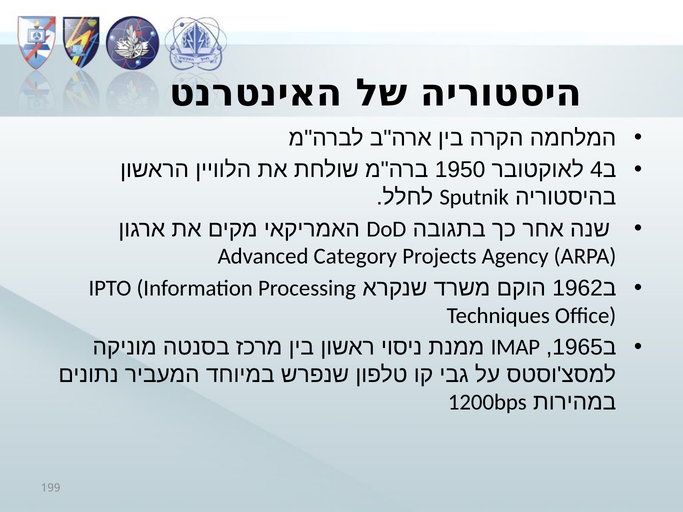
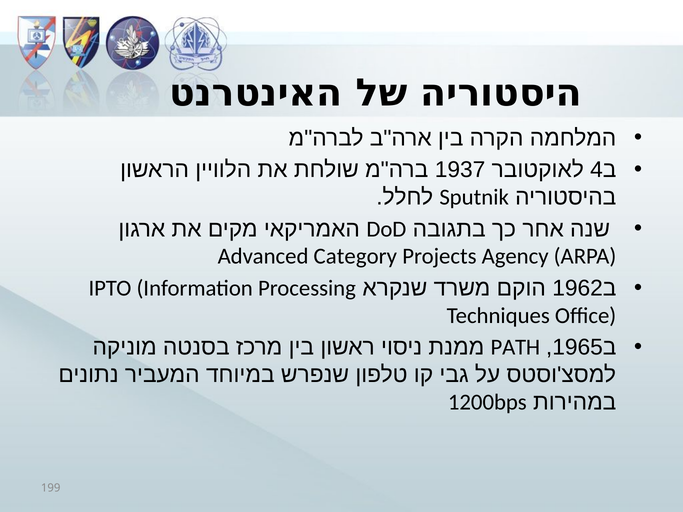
1950: 1950 -> 1937
IMAP: IMAP -> PATH
